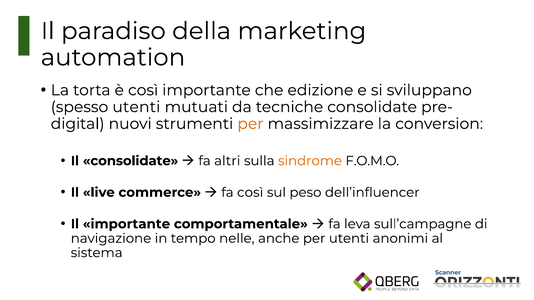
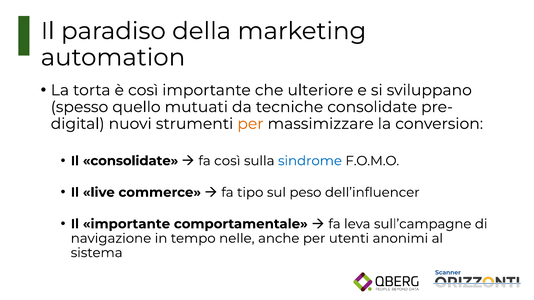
edizione: edizione -> ulteriore
spesso utenti: utenti -> quello
fa altri: altri -> così
sindrome colour: orange -> blue
fa così: così -> tipo
